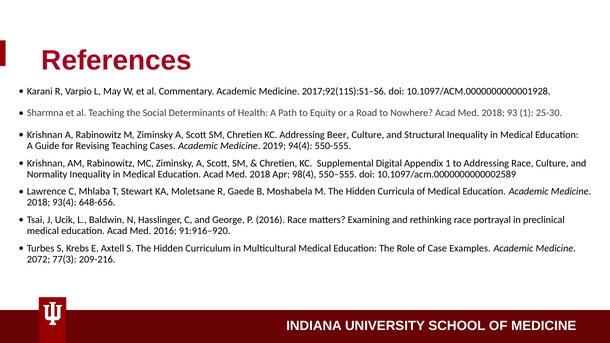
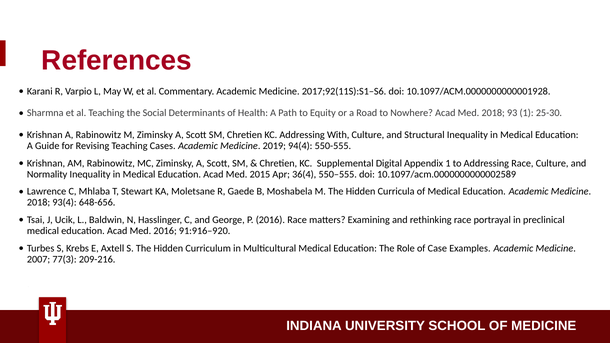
Beer: Beer -> With
Education Acad Med 2018: 2018 -> 2015
98(4: 98(4 -> 36(4
2072: 2072 -> 2007
